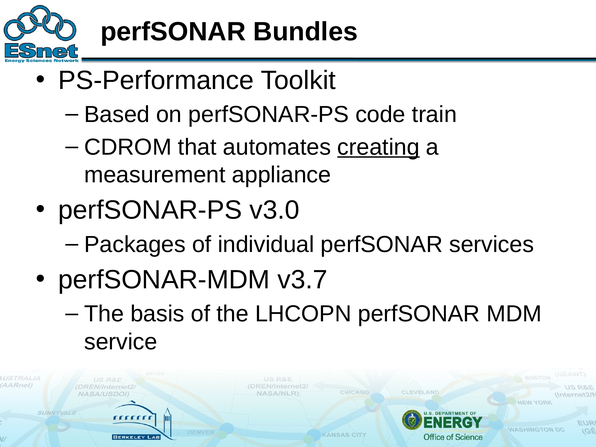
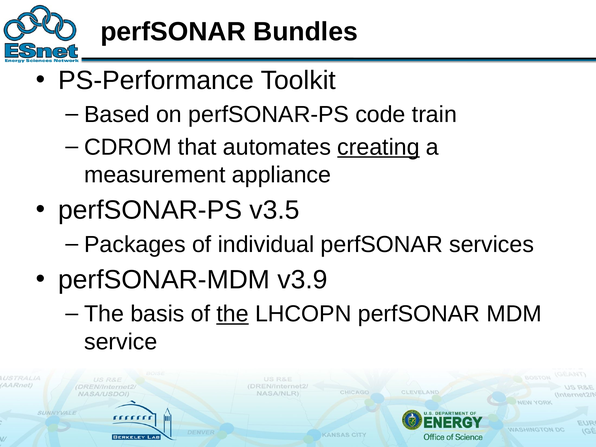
v3.0: v3.0 -> v3.5
v3.7: v3.7 -> v3.9
the at (233, 314) underline: none -> present
